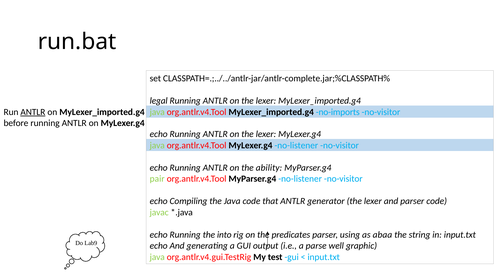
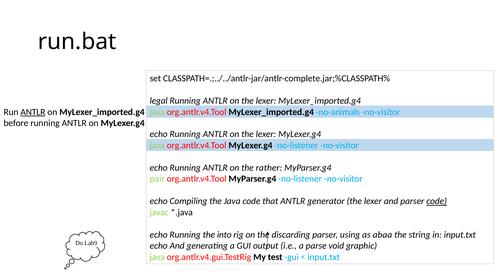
no-imports: no-imports -> no-animals
ability: ability -> rather
code at (437, 201) underline: none -> present
predicates: predicates -> discarding
well: well -> void
